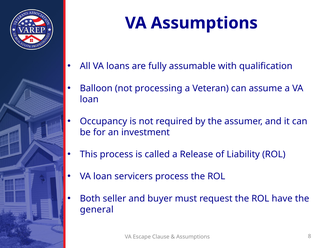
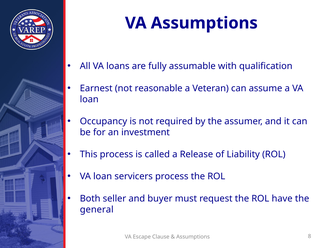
Balloon: Balloon -> Earnest
processing: processing -> reasonable
